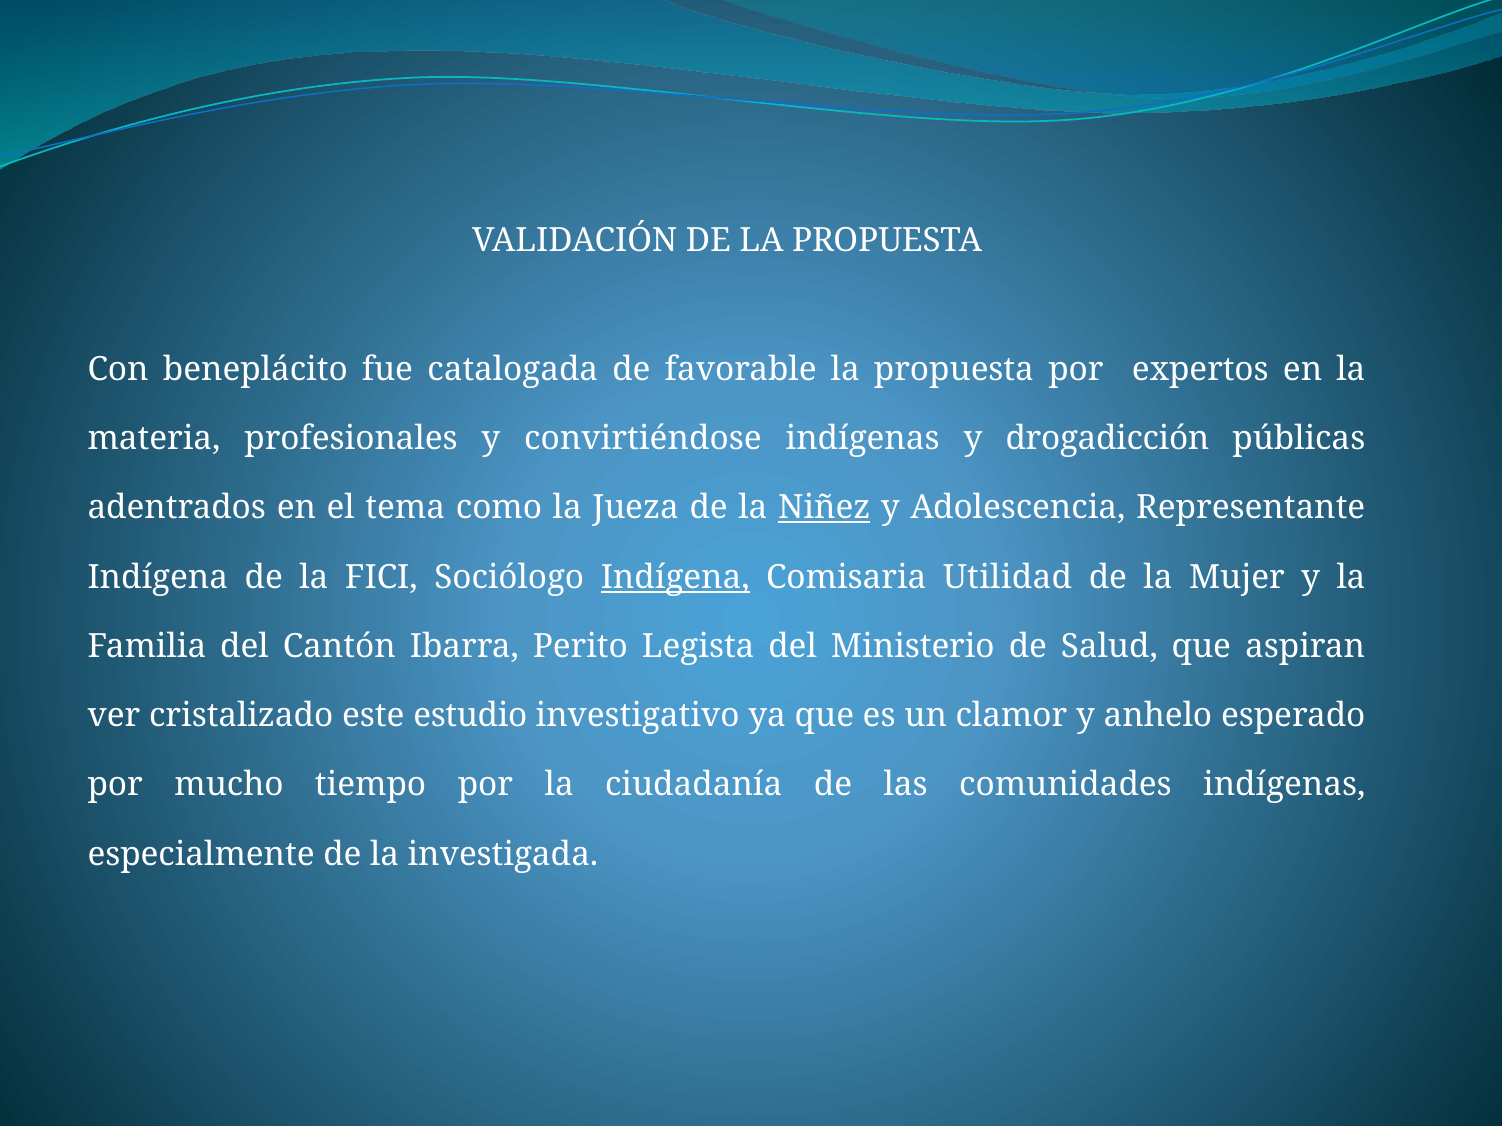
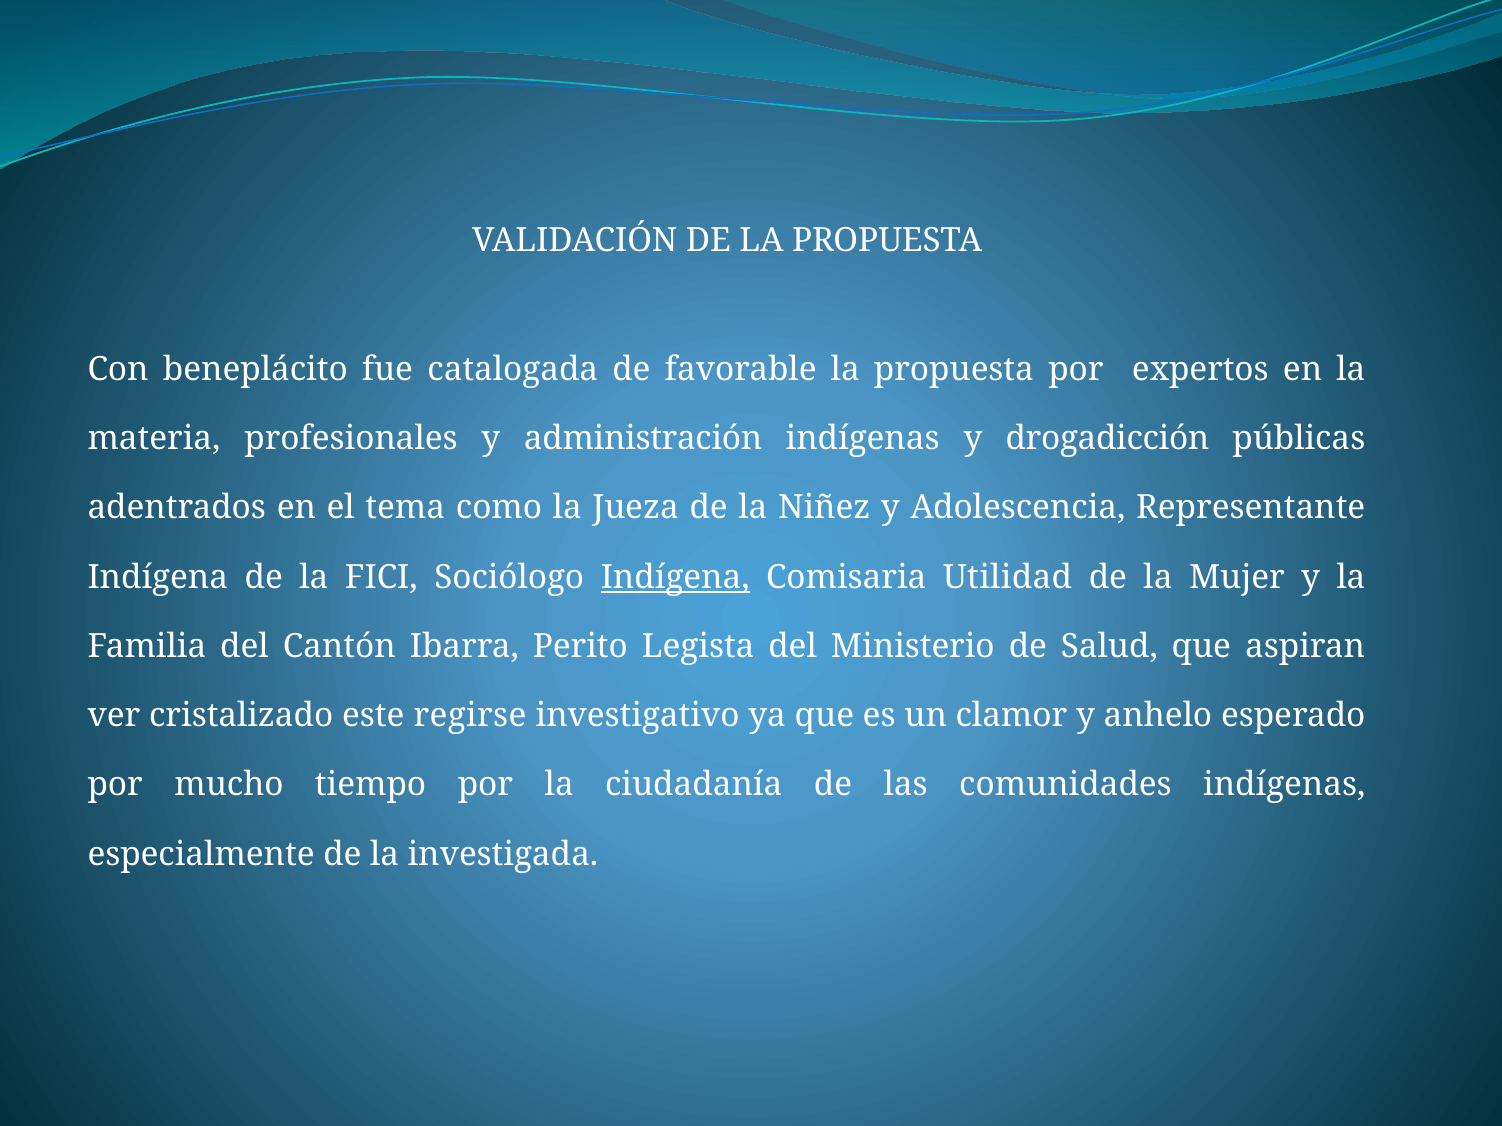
convirtiéndose: convirtiéndose -> administración
Niñez underline: present -> none
estudio: estudio -> regirse
